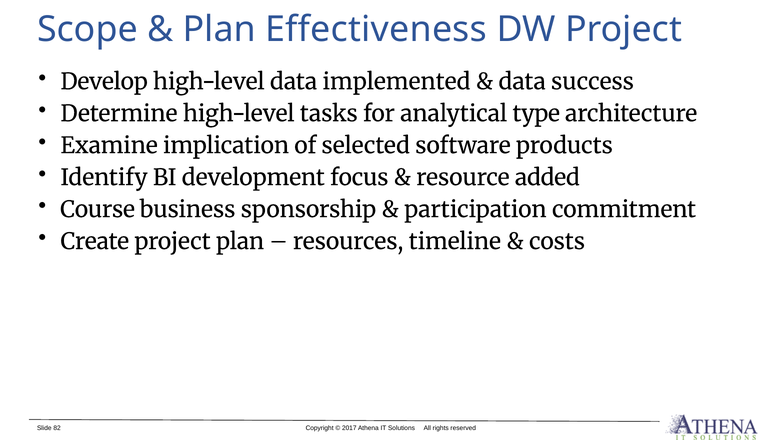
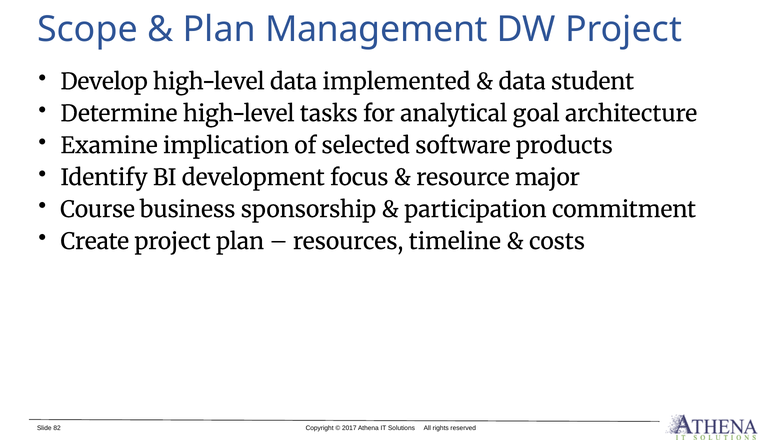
Effectiveness: Effectiveness -> Management
success: success -> student
type: type -> goal
added: added -> major
